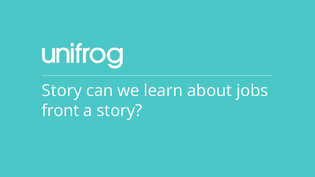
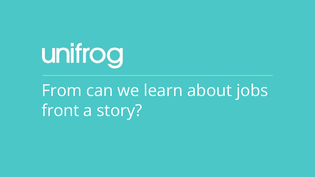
Story at (62, 91): Story -> From
